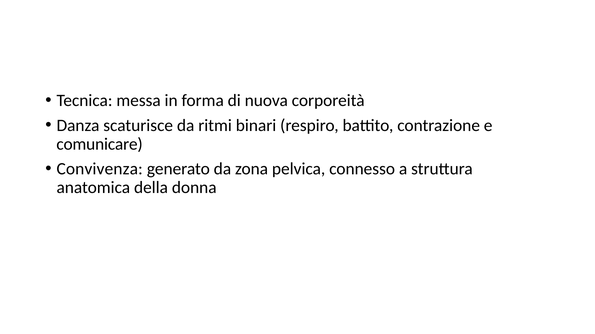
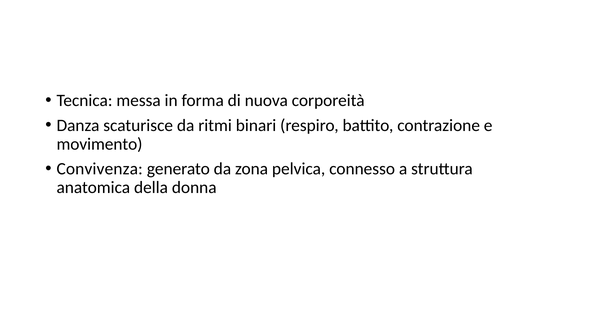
comunicare: comunicare -> movimento
